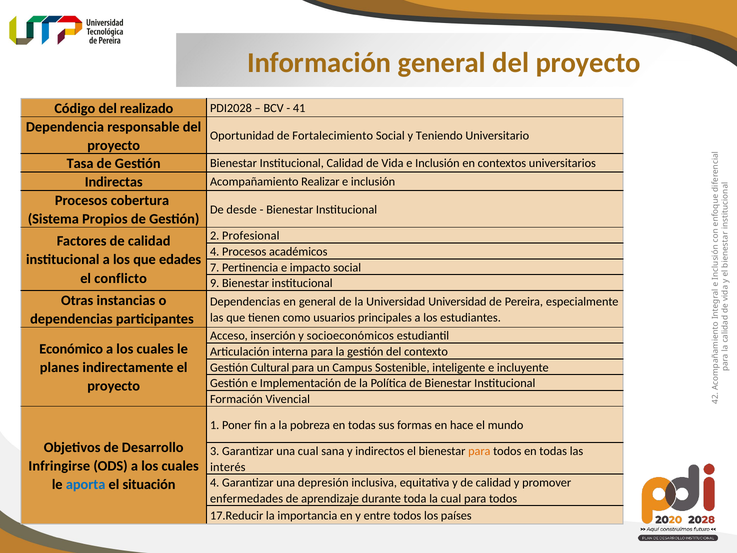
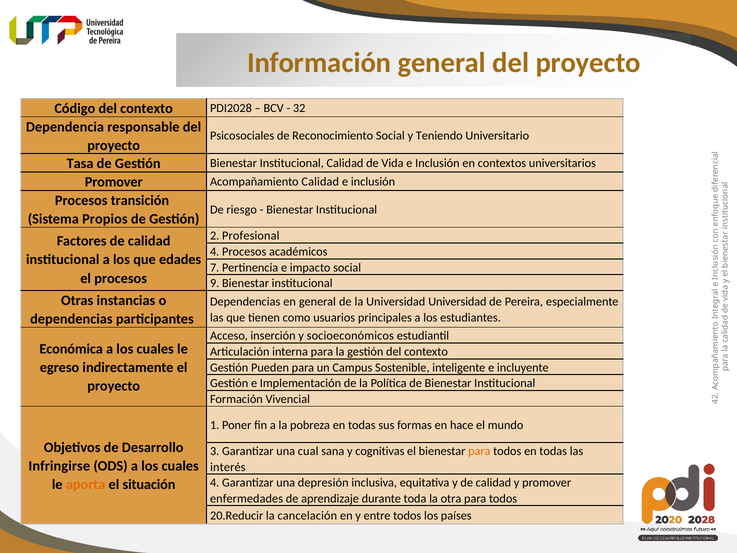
Código del realizado: realizado -> contexto
41: 41 -> 32
Oportunidad: Oportunidad -> Psicosociales
Fortalecimiento: Fortalecimiento -> Reconocimiento
Indirectas at (114, 182): Indirectas -> Promover
Acompañamiento Realizar: Realizar -> Calidad
cobertura: cobertura -> transición
desde: desde -> riesgo
el conflicto: conflicto -> procesos
Económico: Económico -> Económica
planes: planes -> egreso
Cultural: Cultural -> Pueden
indirectos: indirectos -> cognitivas
aporta colour: blue -> orange
la cual: cual -> otra
17.Reducir: 17.Reducir -> 20.Reducir
importancia: importancia -> cancelación
